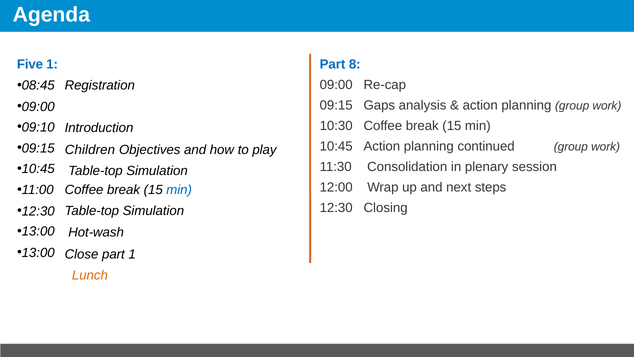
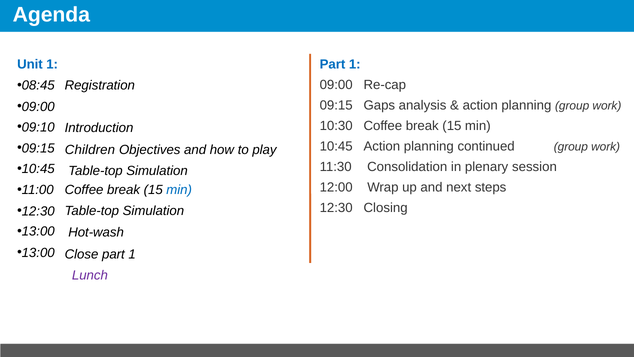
Five: Five -> Unit
8 at (355, 64): 8 -> 1
Lunch colour: orange -> purple
